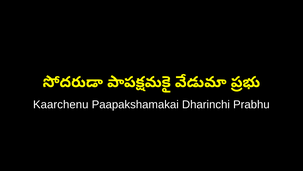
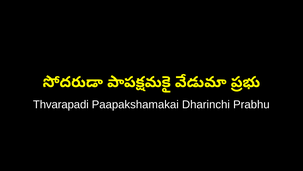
Kaarchenu: Kaarchenu -> Thvarapadi
